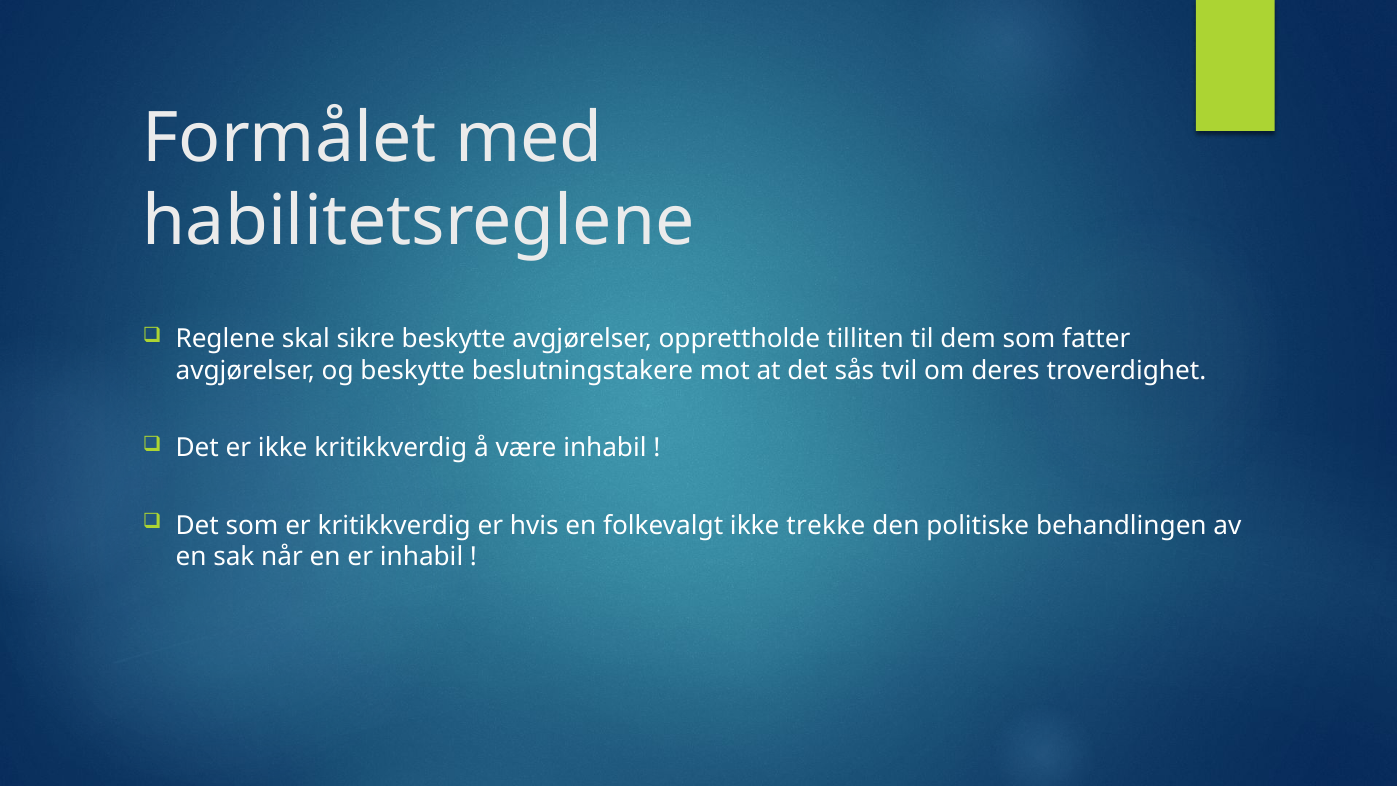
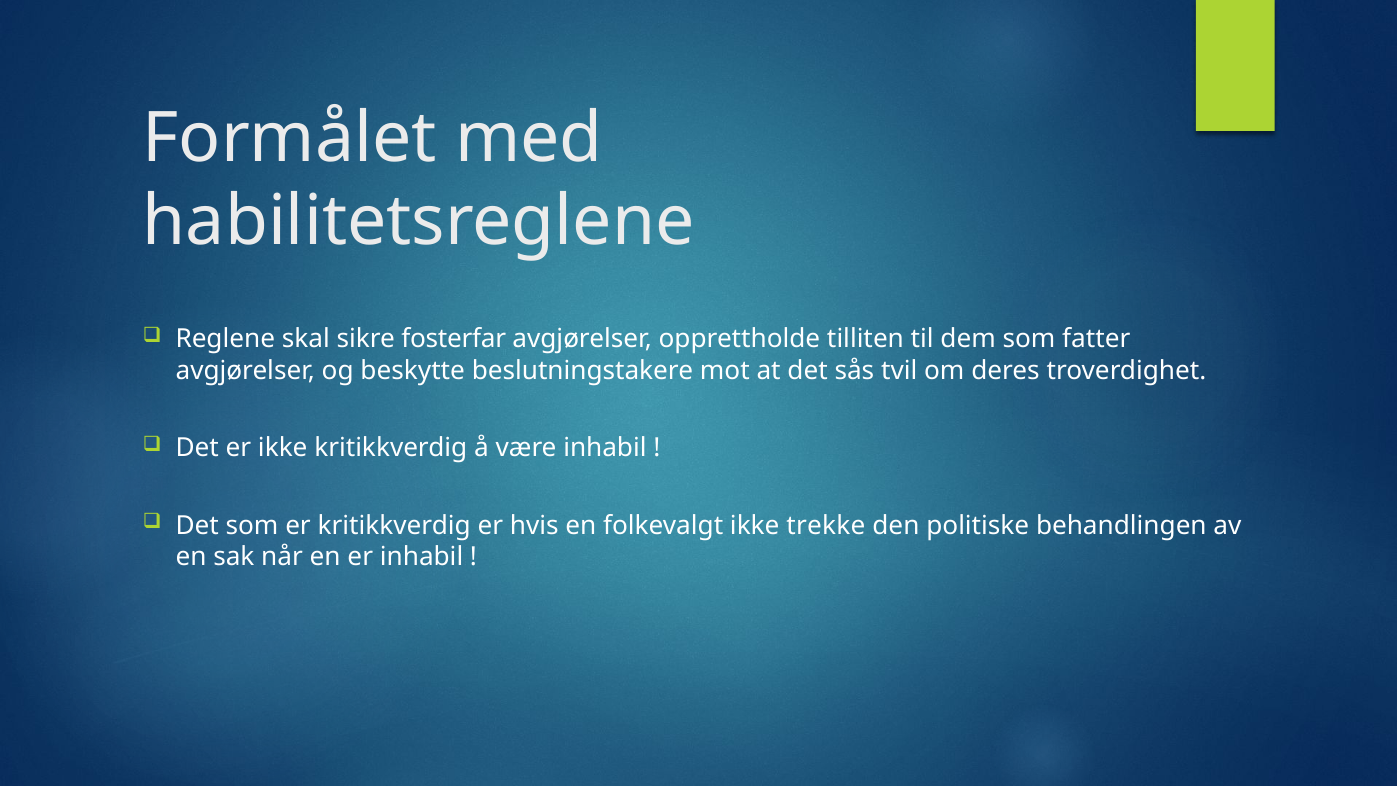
sikre beskytte: beskytte -> fosterfar
